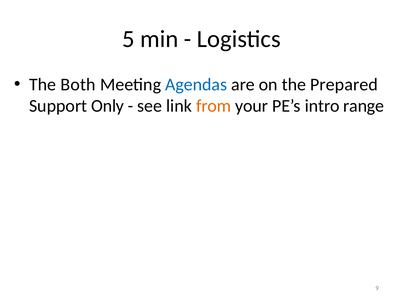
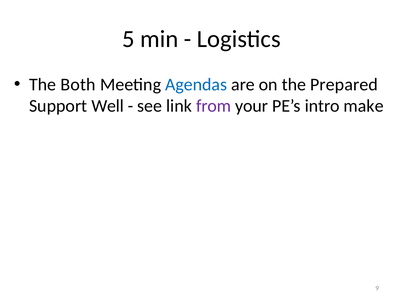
Only: Only -> Well
from colour: orange -> purple
range: range -> make
